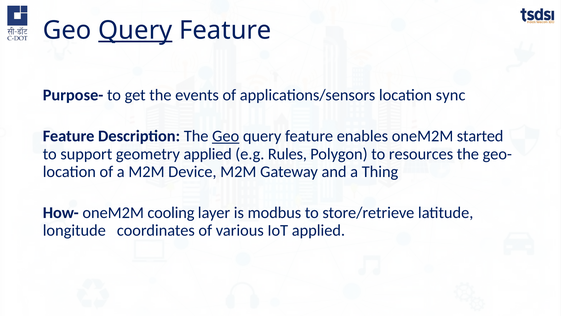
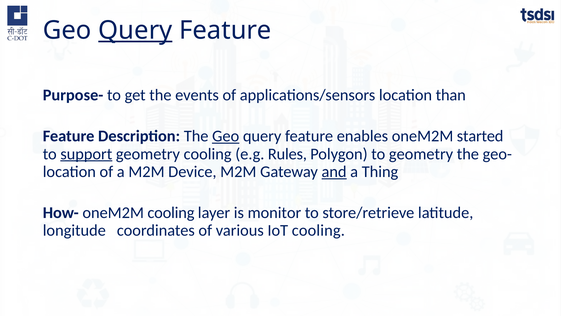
sync: sync -> than
support underline: none -> present
geometry applied: applied -> cooling
to resources: resources -> geometry
and underline: none -> present
modbus: modbus -> monitor
IoT applied: applied -> cooling
